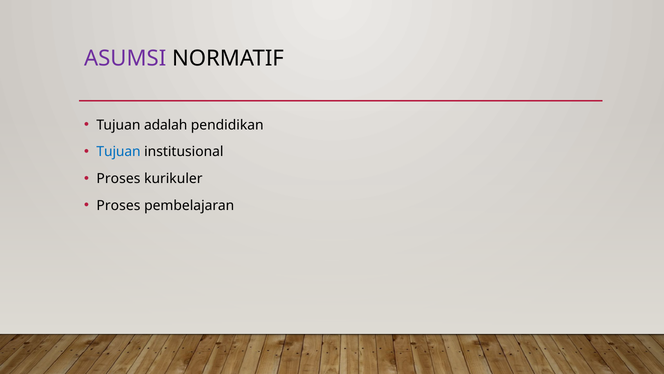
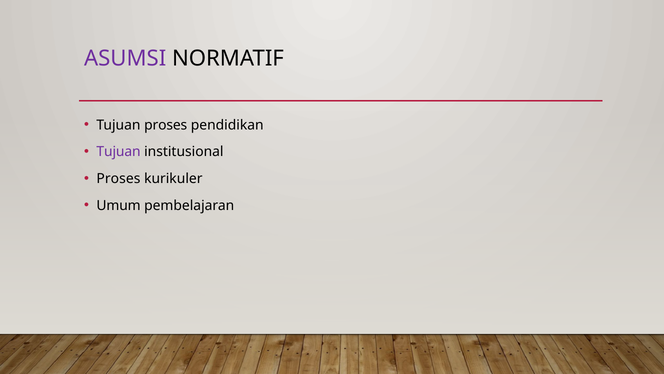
Tujuan adalah: adalah -> proses
Tujuan at (119, 152) colour: blue -> purple
Proses at (118, 205): Proses -> Umum
